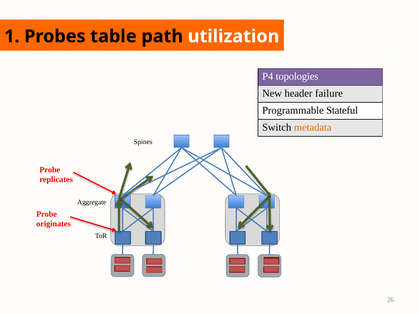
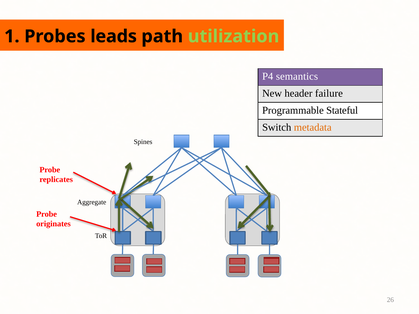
table: table -> leads
utilization colour: white -> light green
topologies: topologies -> semantics
